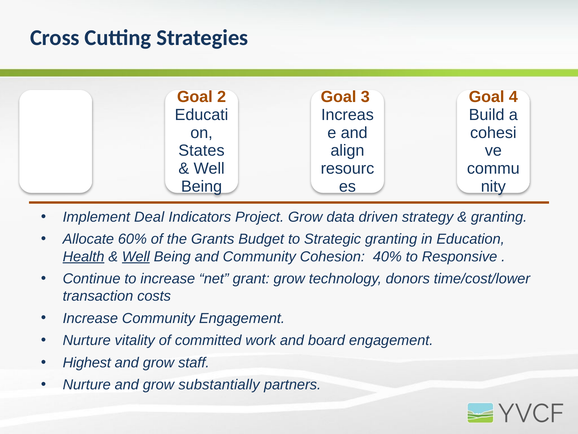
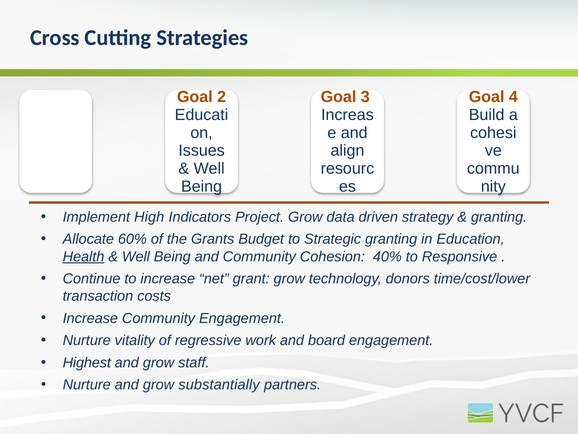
States: States -> Issues
Deal: Deal -> High
Well at (136, 256) underline: present -> none
committed: committed -> regressive
